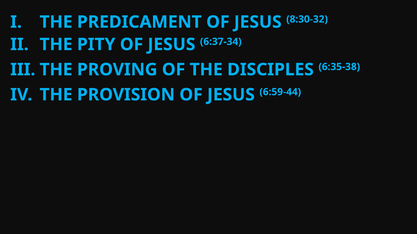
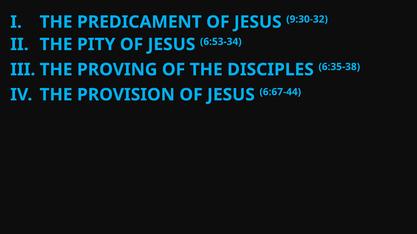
8:30-32: 8:30-32 -> 9:30-32
6:37-34: 6:37-34 -> 6:53-34
6:59-44: 6:59-44 -> 6:67-44
